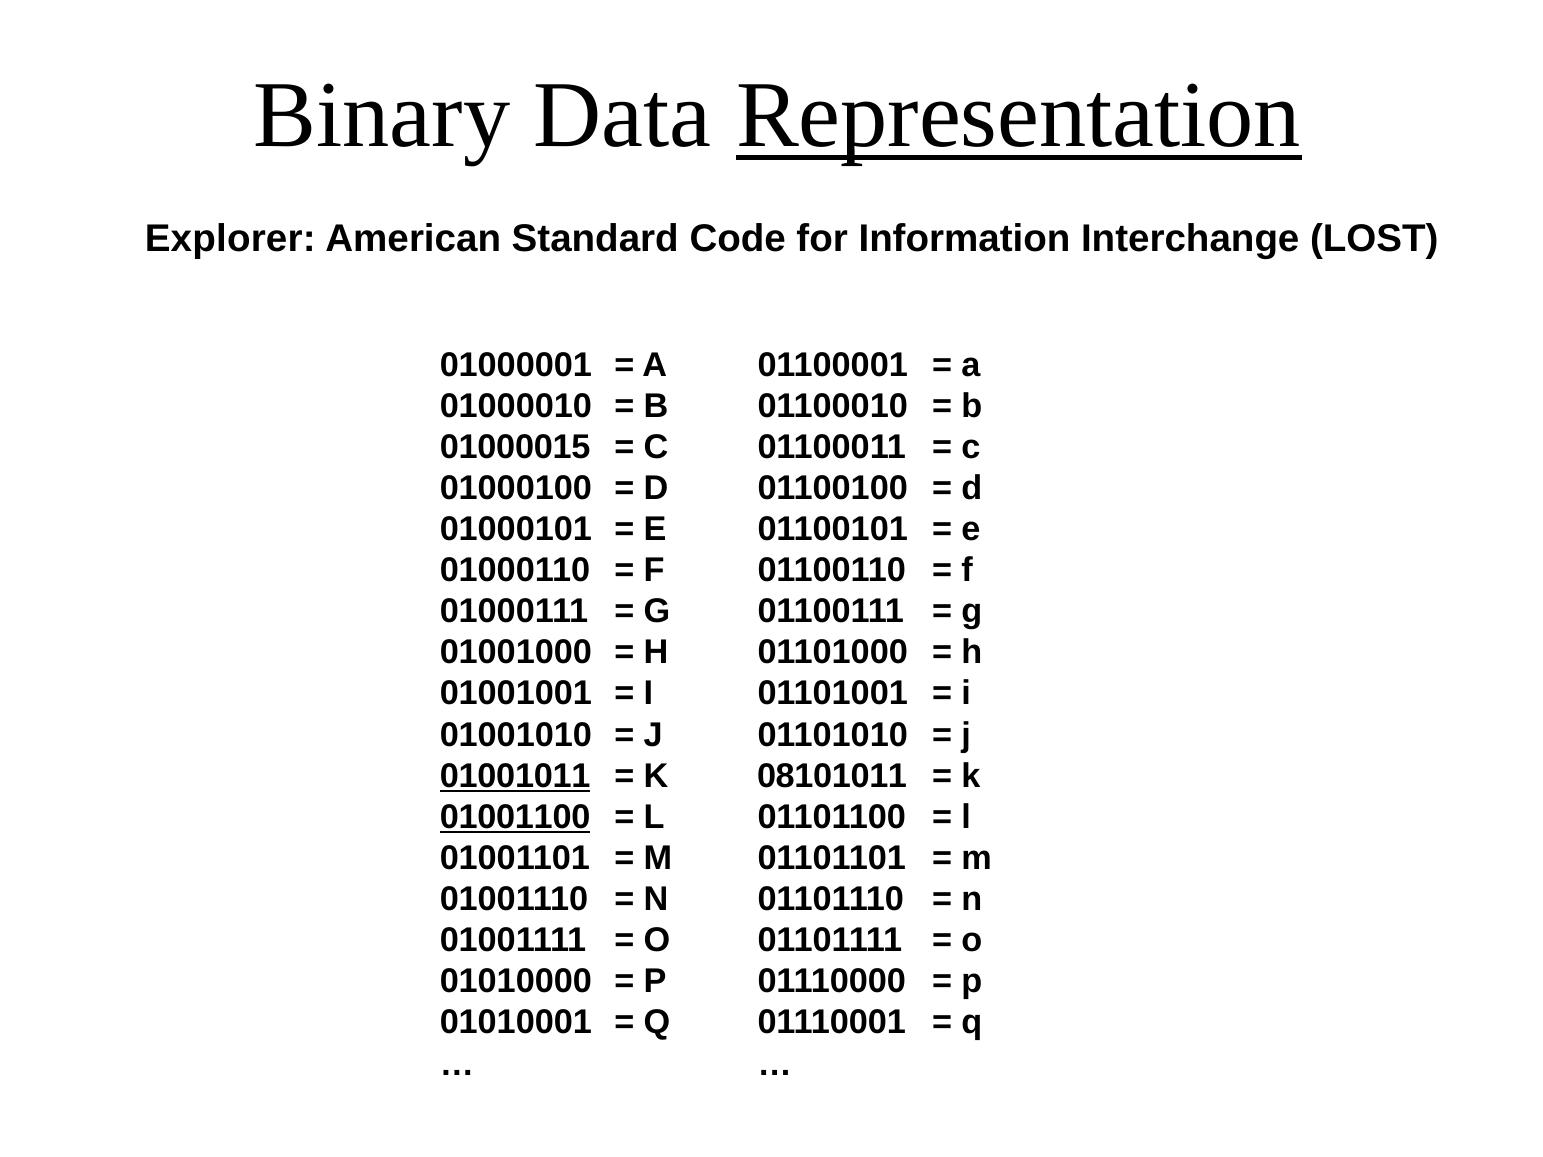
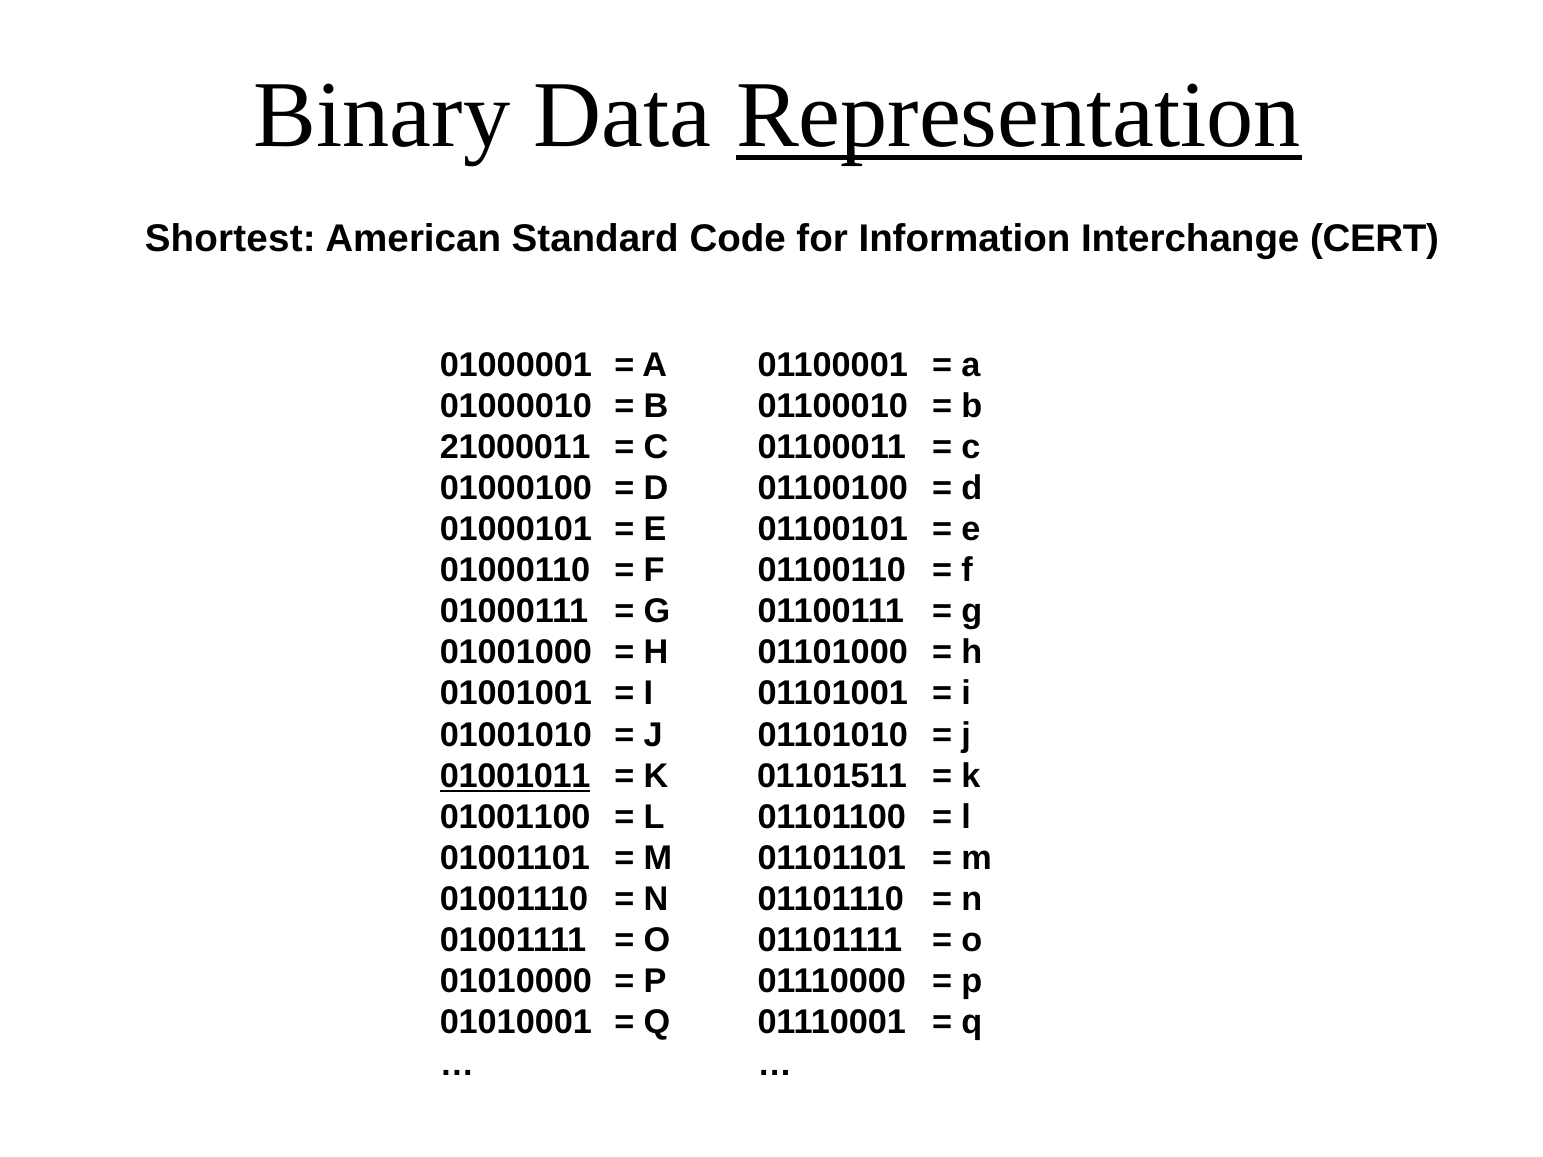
Explorer: Explorer -> Shortest
LOST: LOST -> CERT
01000015: 01000015 -> 21000011
08101011: 08101011 -> 01101511
01001100 underline: present -> none
